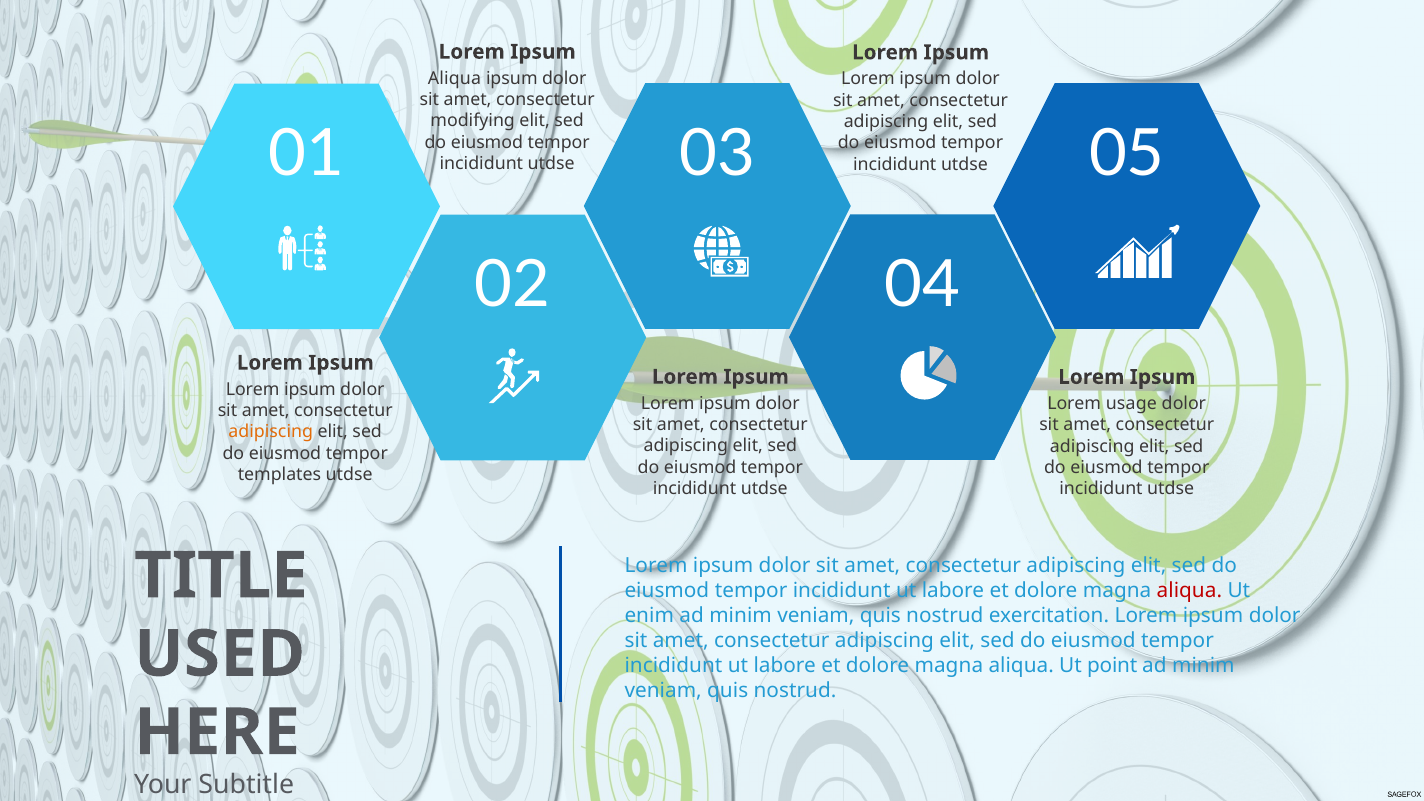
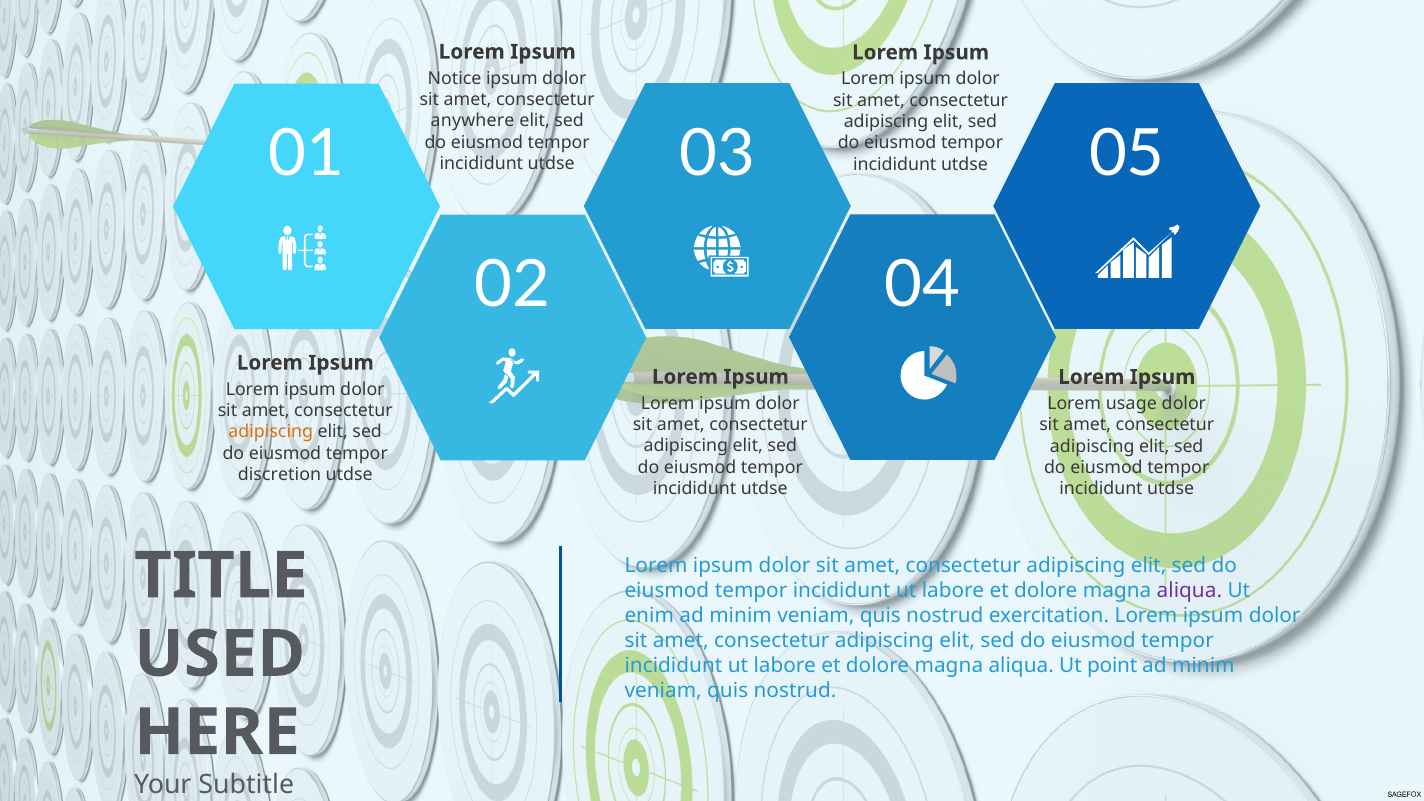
Aliqua at (454, 78): Aliqua -> Notice
modifying: modifying -> anywhere
templates: templates -> discretion
aliqua at (1189, 591) colour: red -> purple
